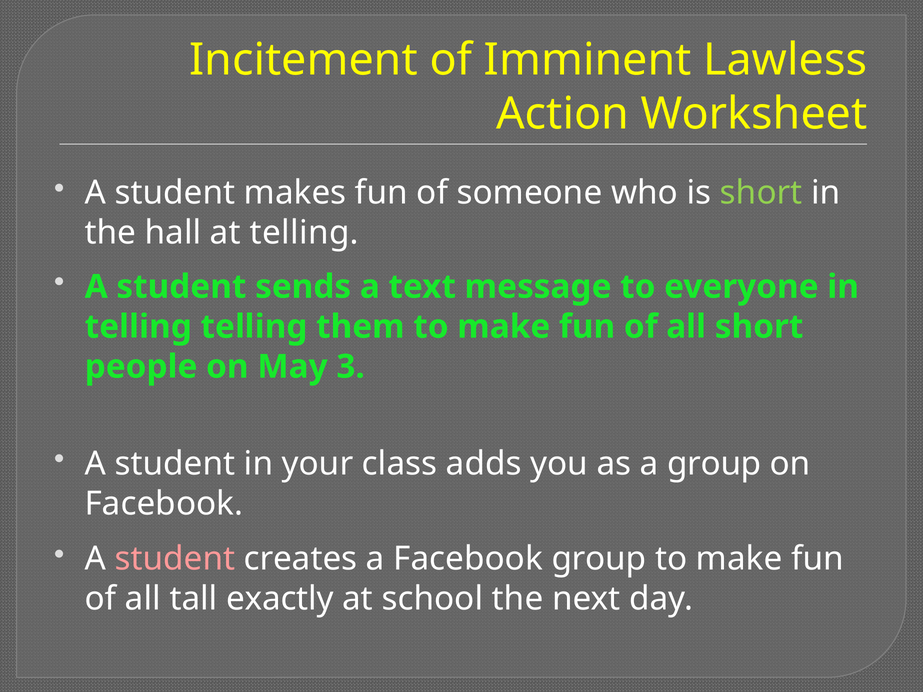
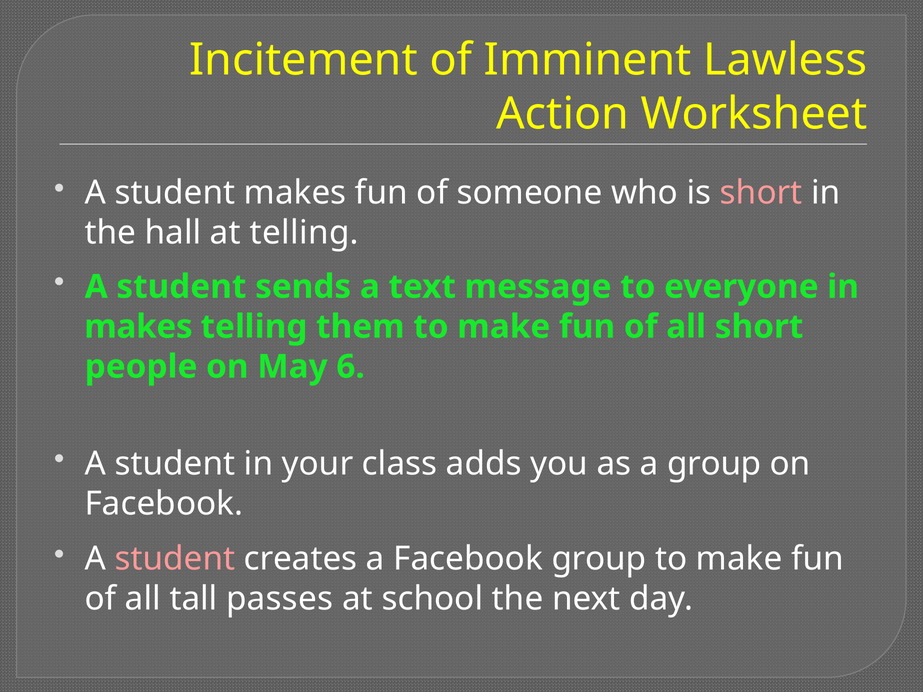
short at (761, 193) colour: light green -> pink
telling at (138, 327): telling -> makes
3: 3 -> 6
exactly: exactly -> passes
